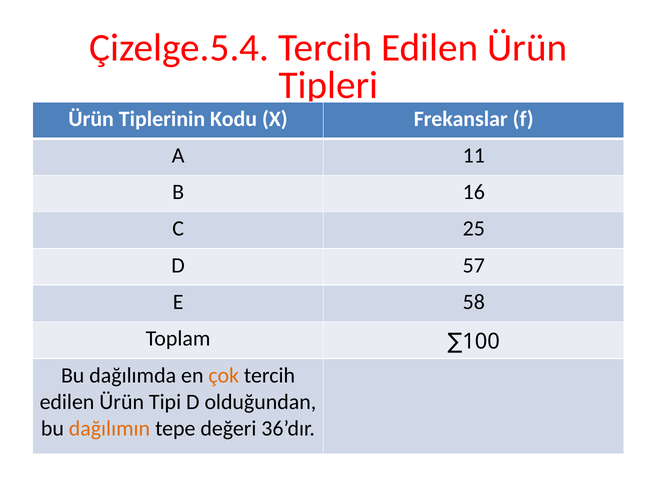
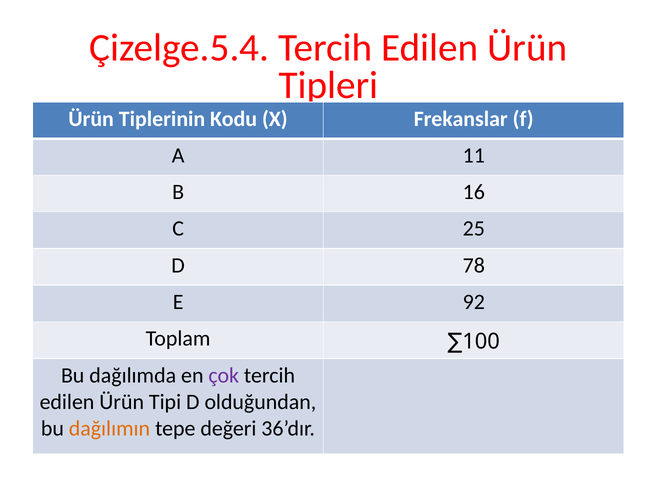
57: 57 -> 78
58: 58 -> 92
çok colour: orange -> purple
